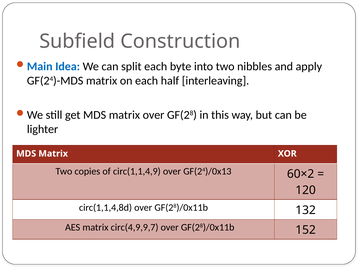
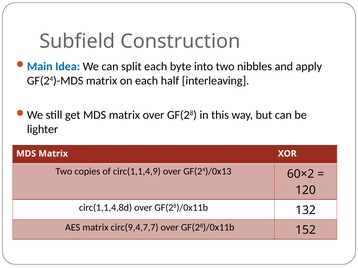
circ(4,9,9,7: circ(4,9,9,7 -> circ(9,4,7,7
